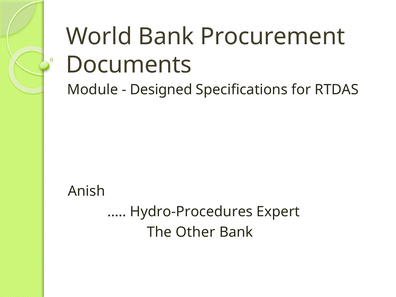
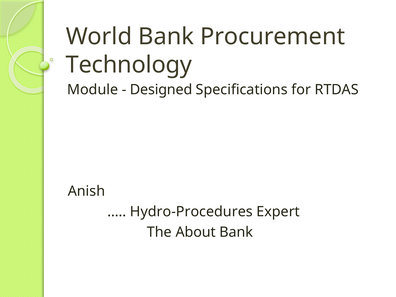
Documents: Documents -> Technology
Other: Other -> About
